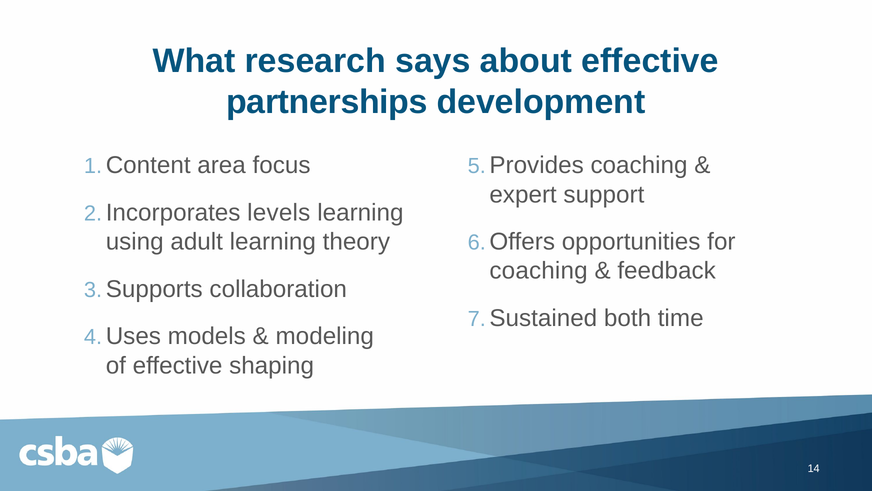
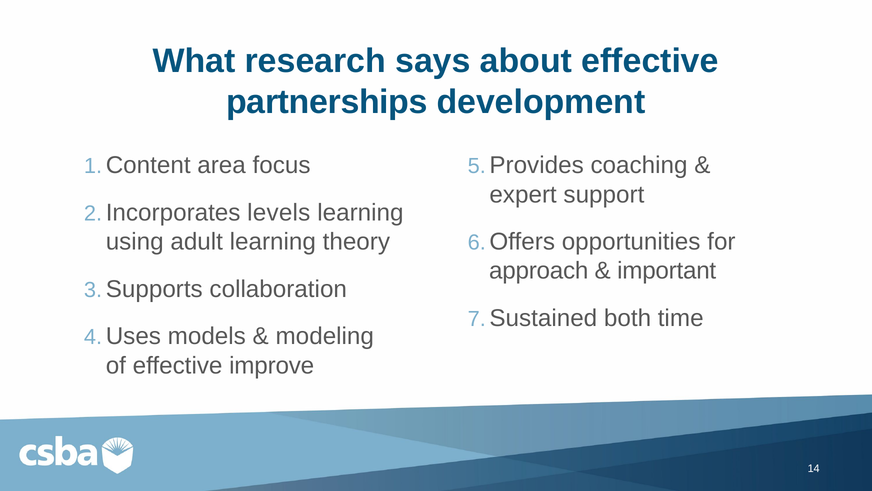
coaching at (539, 271): coaching -> approach
feedback: feedback -> important
shaping: shaping -> improve
